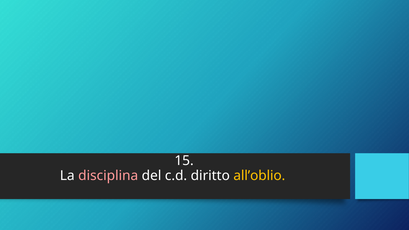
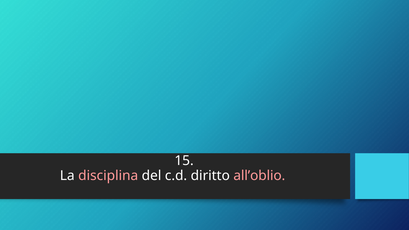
all’oblio colour: yellow -> pink
